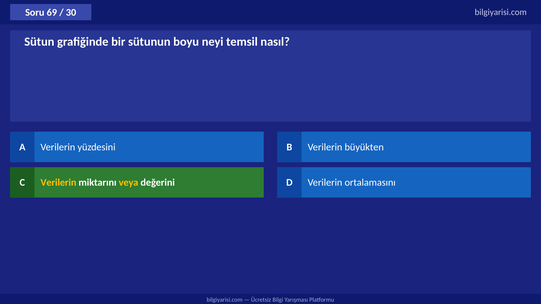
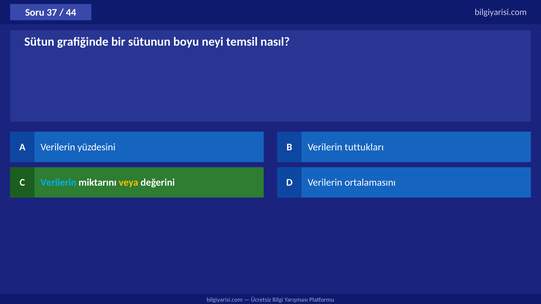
69: 69 -> 37
30: 30 -> 44
büyükten: büyükten -> tuttukları
Verilerin at (58, 183) colour: yellow -> light blue
